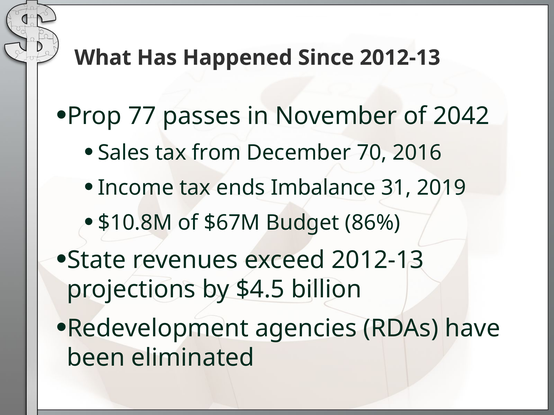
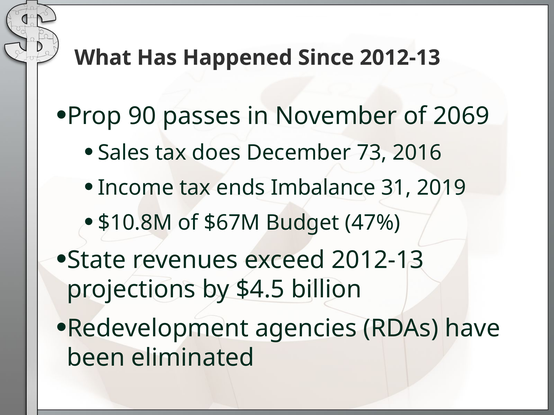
77: 77 -> 90
2042: 2042 -> 2069
from: from -> does
70: 70 -> 73
86%: 86% -> 47%
